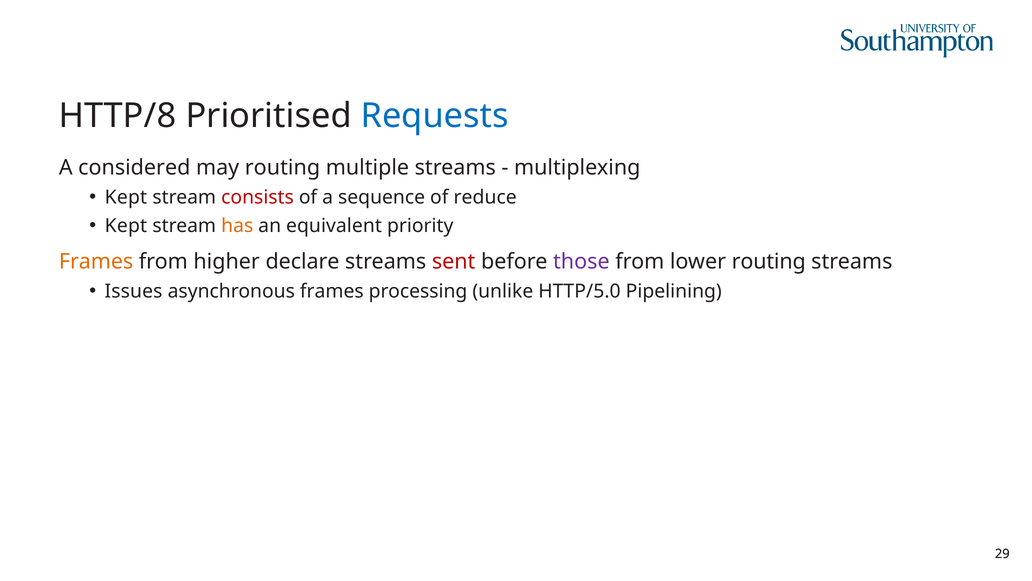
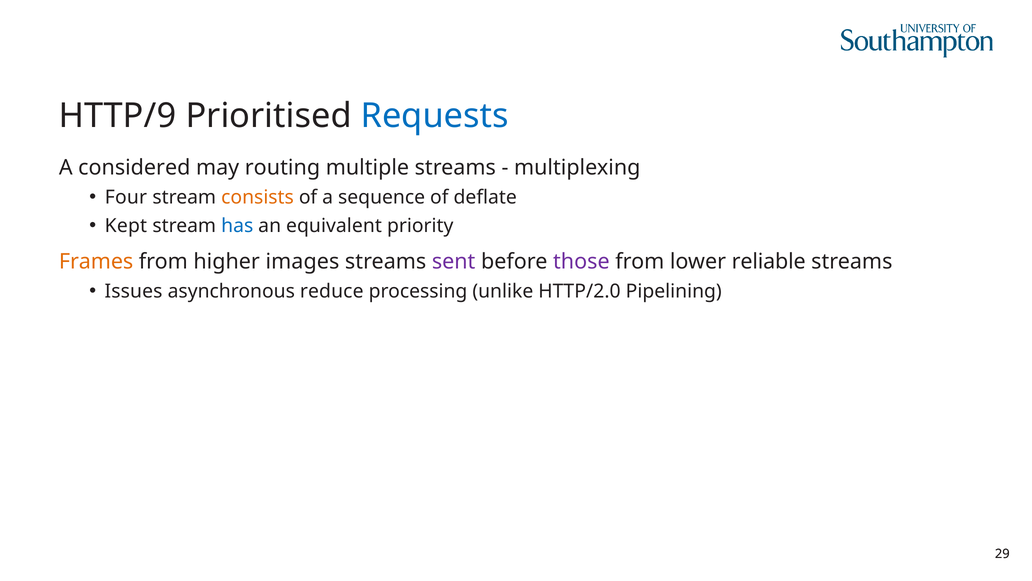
HTTP/8: HTTP/8 -> HTTP/9
Kept at (126, 197): Kept -> Four
consists colour: red -> orange
reduce: reduce -> deflate
has colour: orange -> blue
declare: declare -> images
sent colour: red -> purple
lower routing: routing -> reliable
asynchronous frames: frames -> reduce
HTTP/5.0: HTTP/5.0 -> HTTP/2.0
